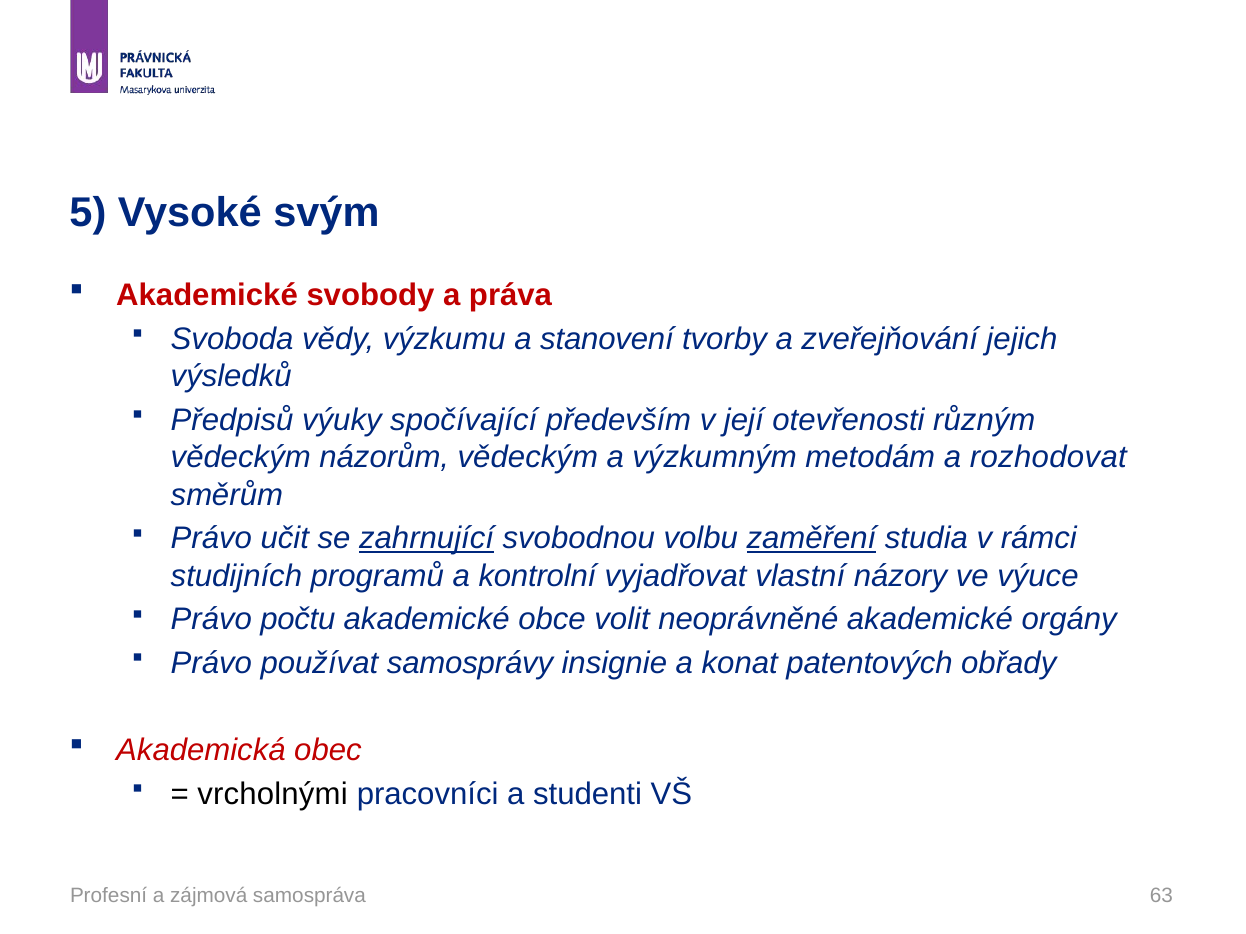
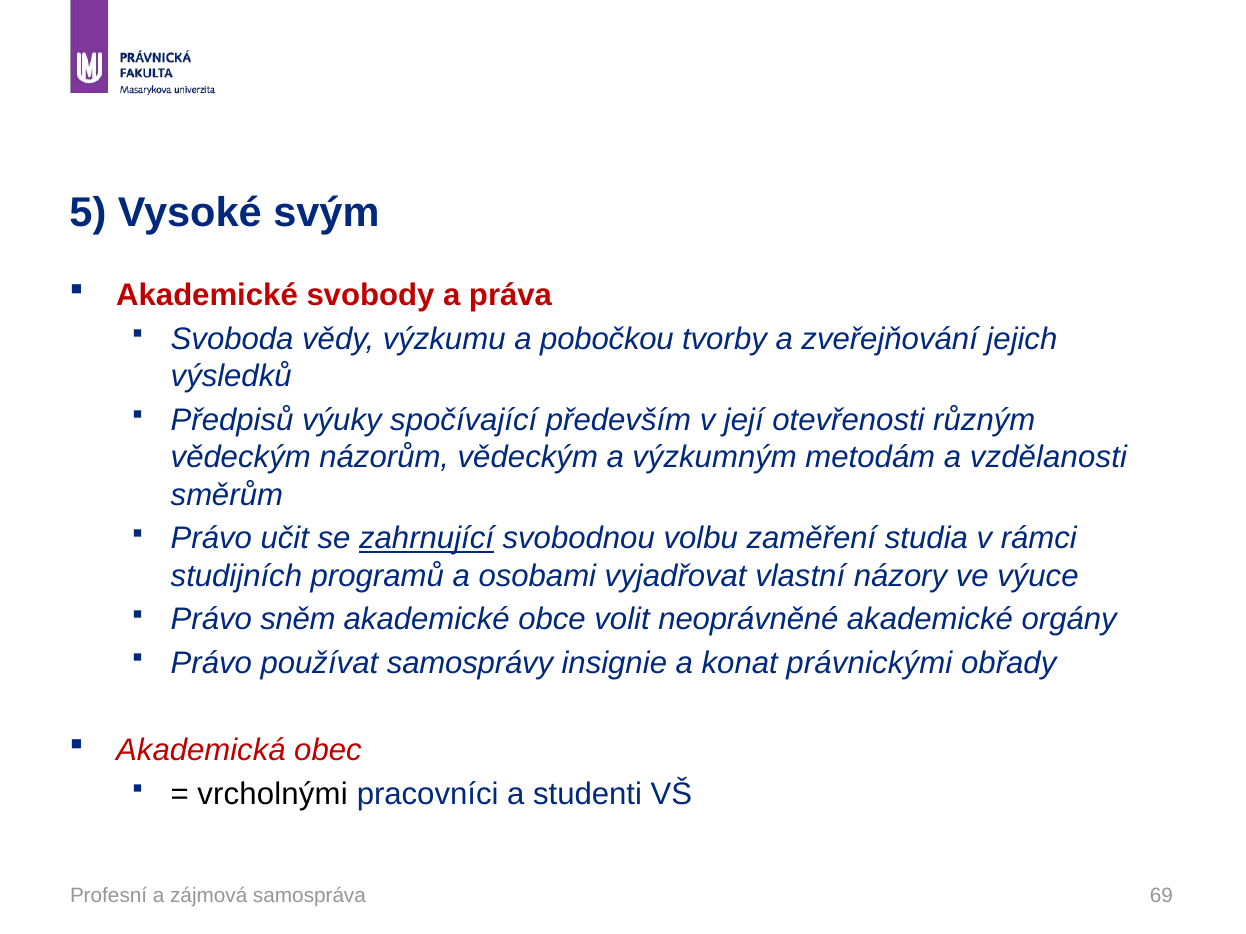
stanovení: stanovení -> pobočkou
rozhodovat: rozhodovat -> vzdělanosti
zaměření underline: present -> none
kontrolní: kontrolní -> osobami
počtu: počtu -> sněm
patentových: patentových -> právnickými
63: 63 -> 69
